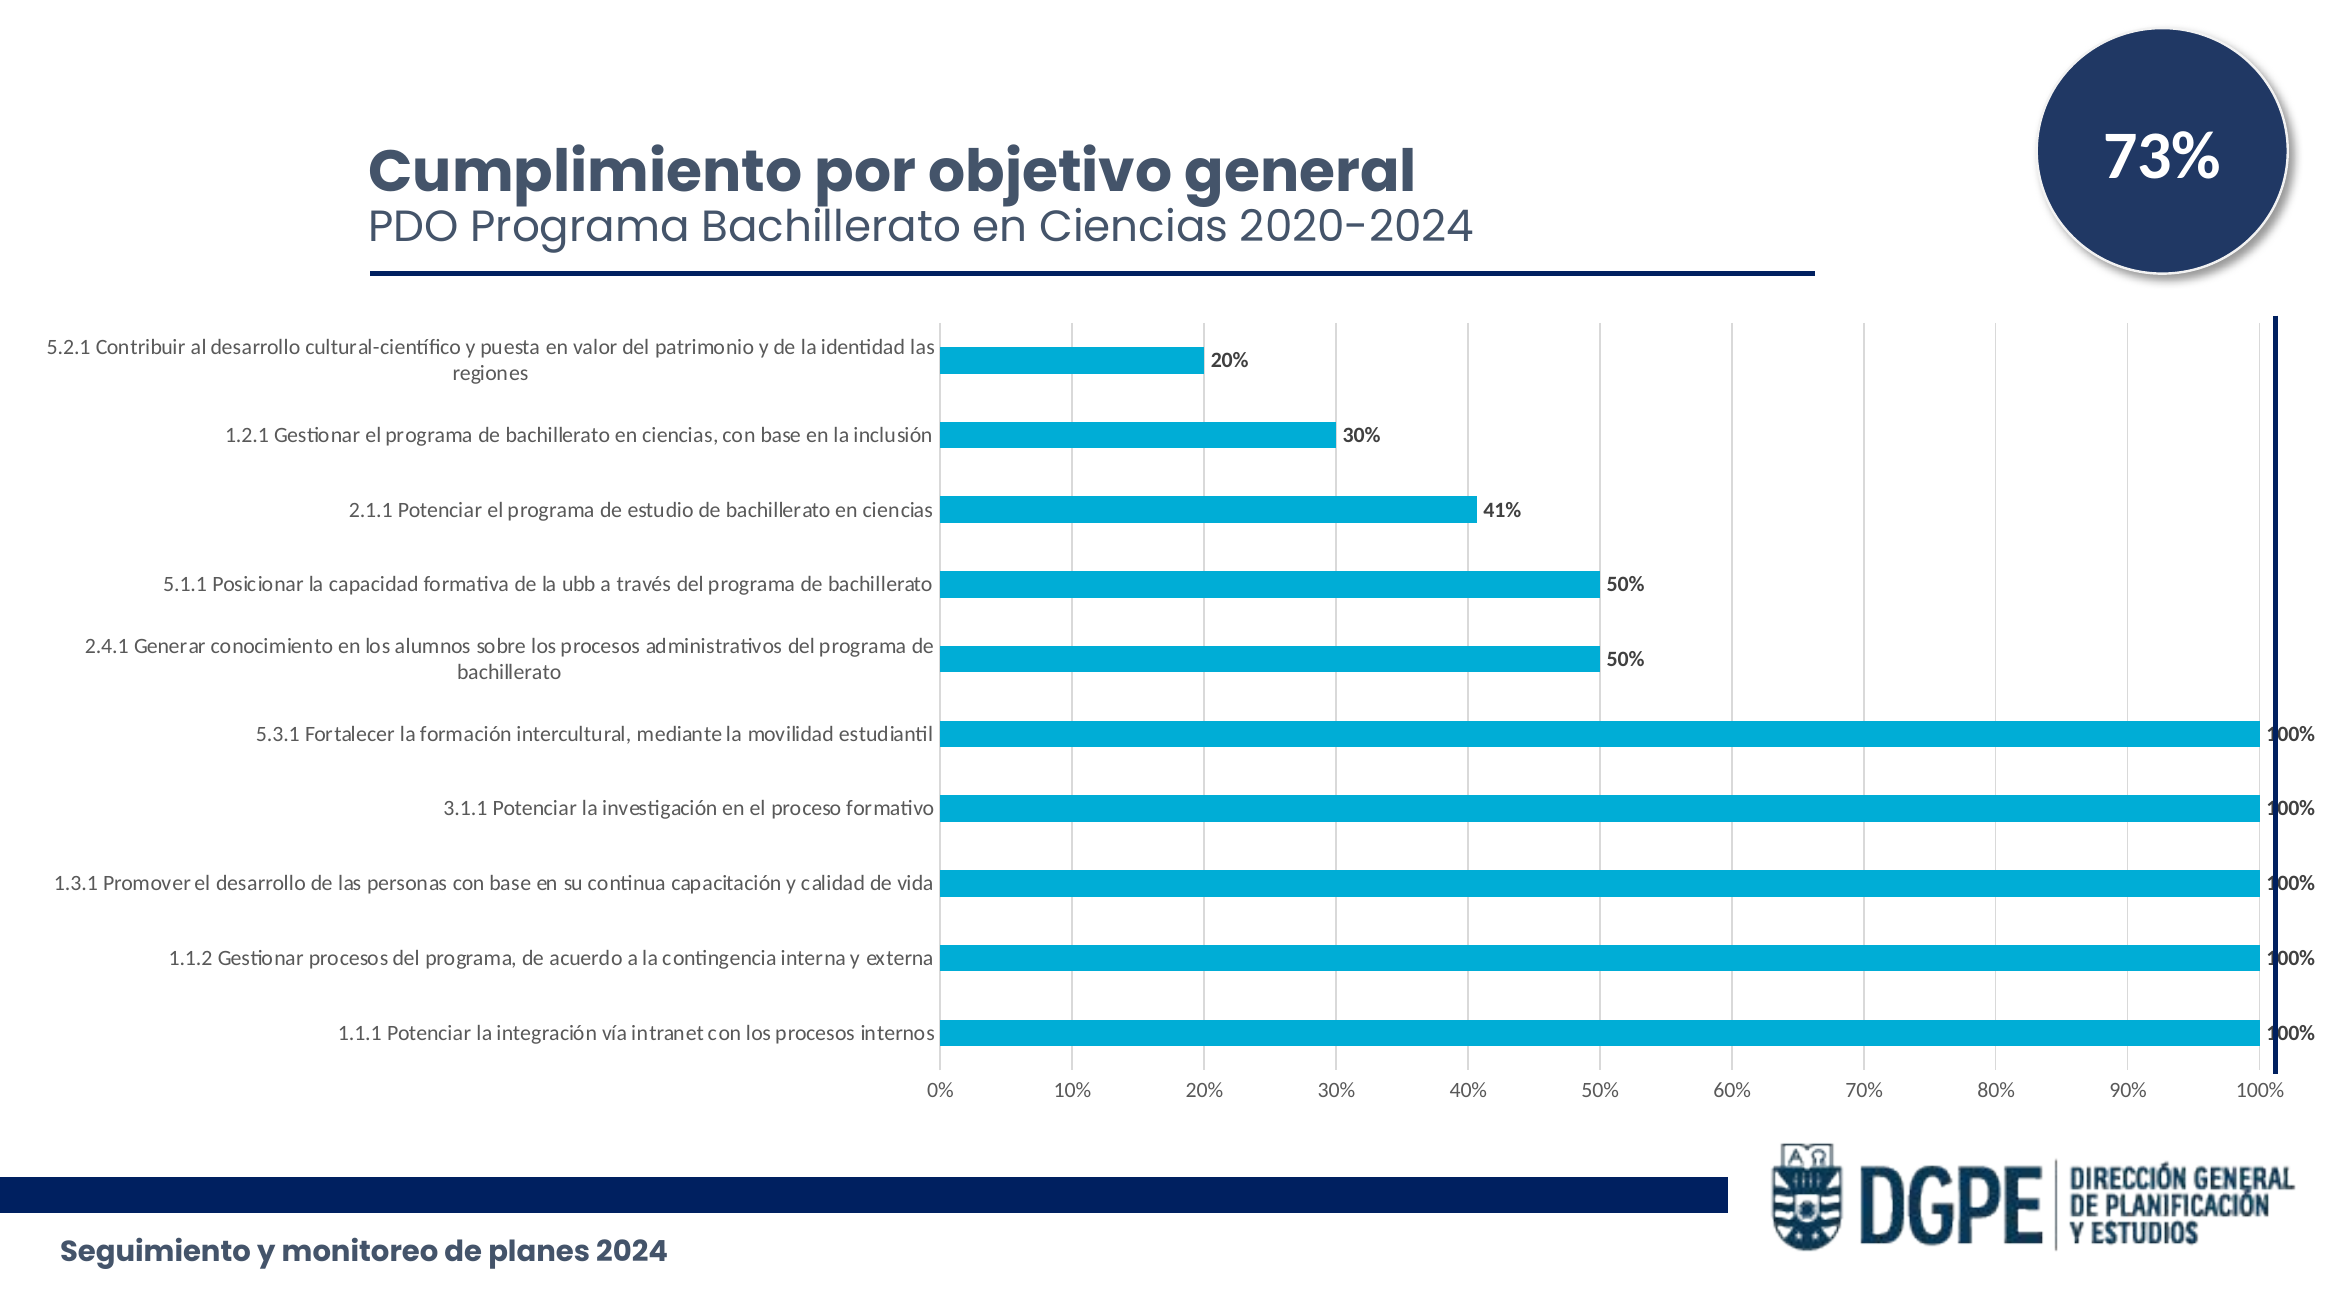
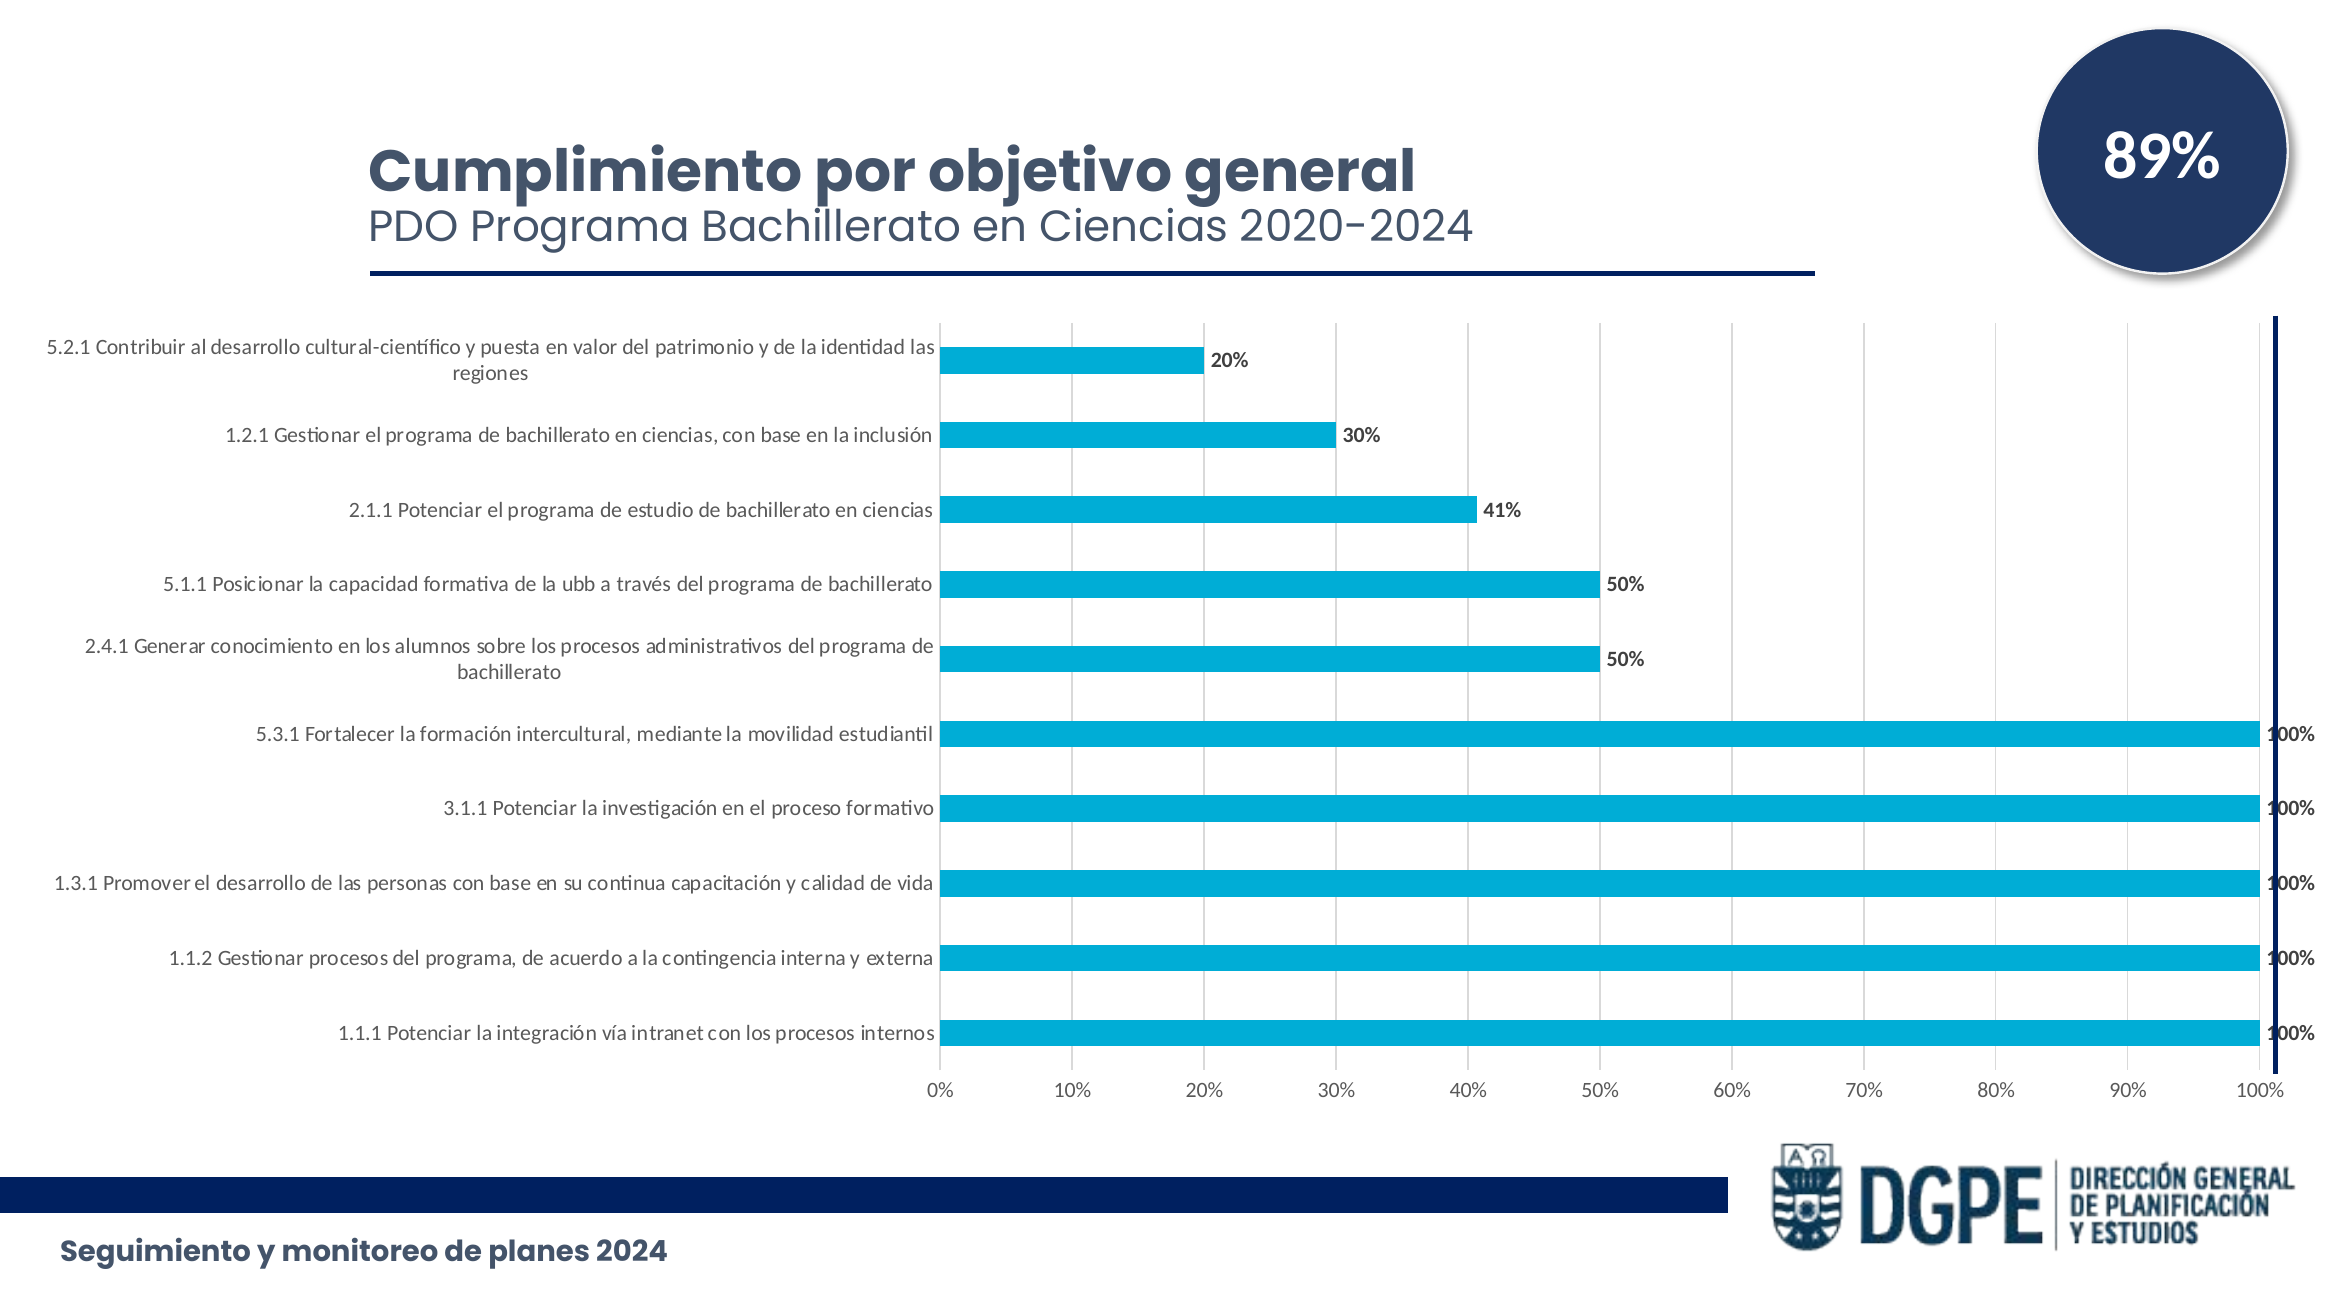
73%: 73% -> 89%
